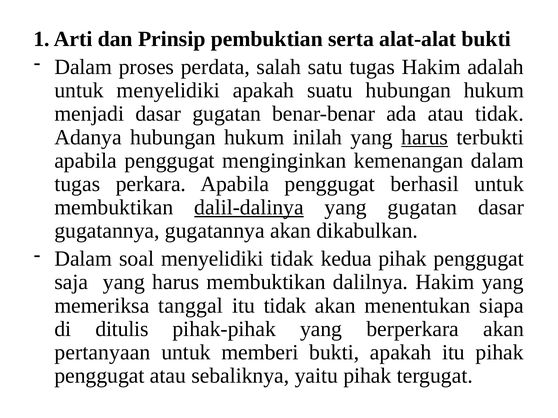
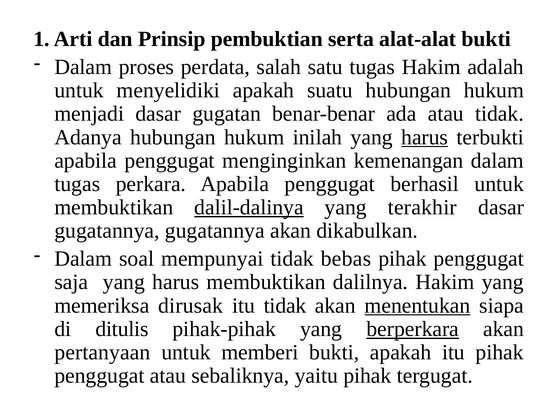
yang gugatan: gugatan -> terakhir
soal menyelidiki: menyelidiki -> mempunyai
kedua: kedua -> bebas
tanggal: tanggal -> dirusak
menentukan underline: none -> present
berperkara underline: none -> present
